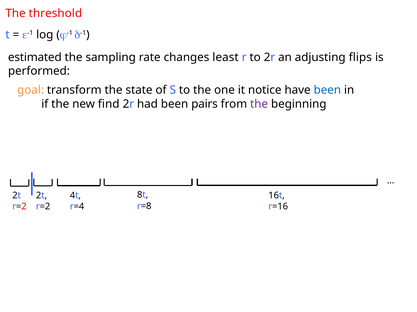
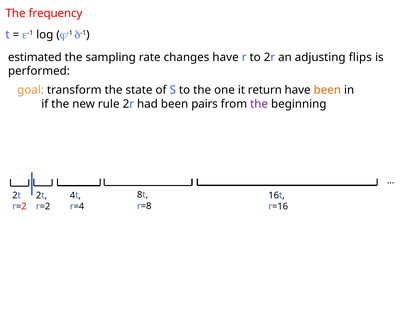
threshold: threshold -> frequency
changes least: least -> have
notice: notice -> return
been at (327, 90) colour: blue -> orange
find: find -> rule
